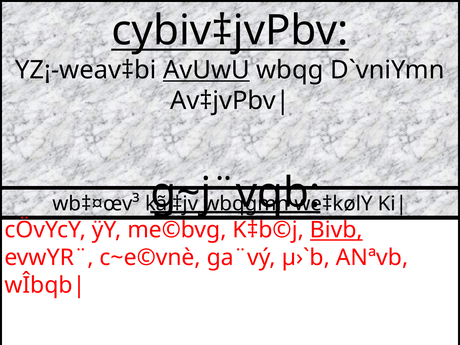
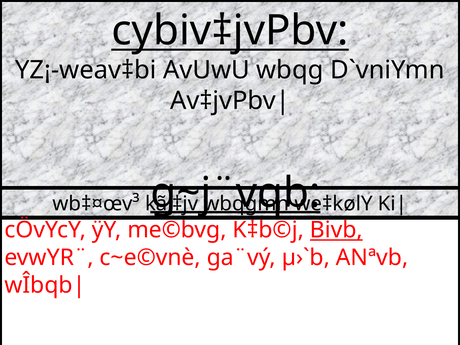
AvUwU underline: present -> none
